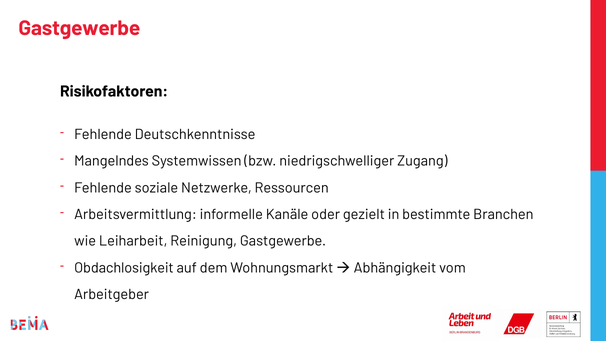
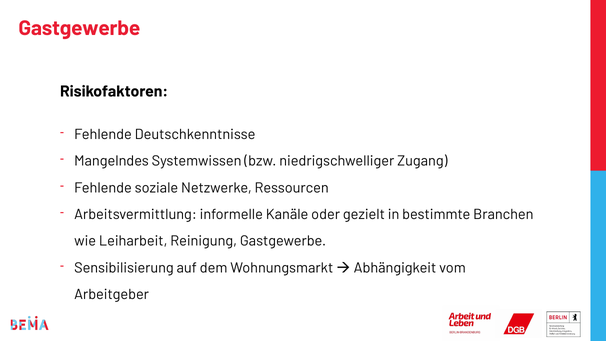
Obdachlosigkeit: Obdachlosigkeit -> Sensibilisierung
